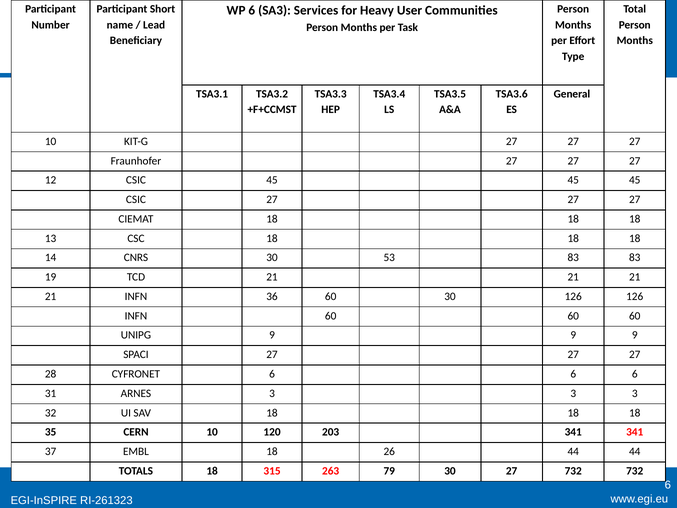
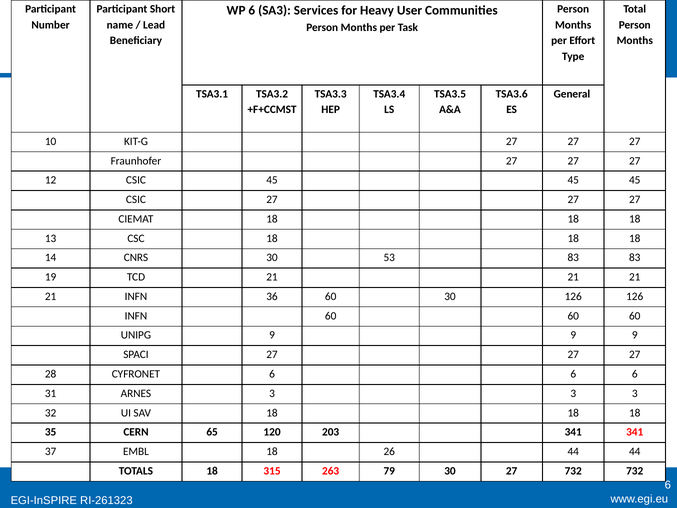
CERN 10: 10 -> 65
